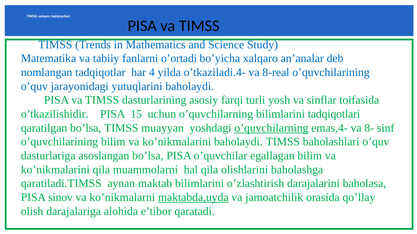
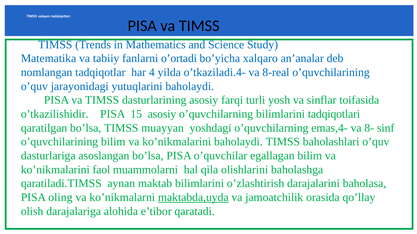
15 uchun: uchun -> asosiy
o’quvchilarning at (271, 128) underline: present -> none
ko’nikmalarini qila: qila -> faol
sinov: sinov -> oling
